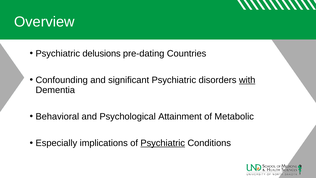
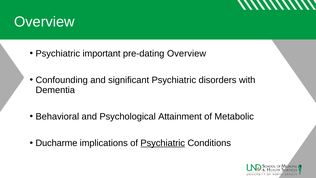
delusions: delusions -> important
pre-dating Countries: Countries -> Overview
with underline: present -> none
Especially: Especially -> Ducharme
